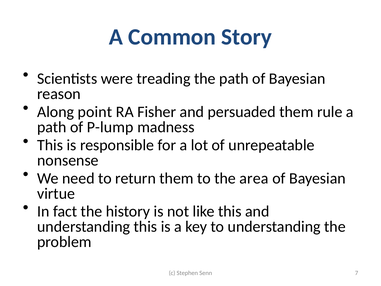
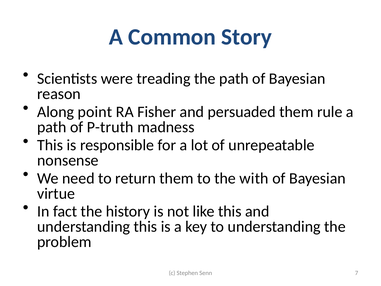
P-lump: P-lump -> P-truth
area: area -> with
